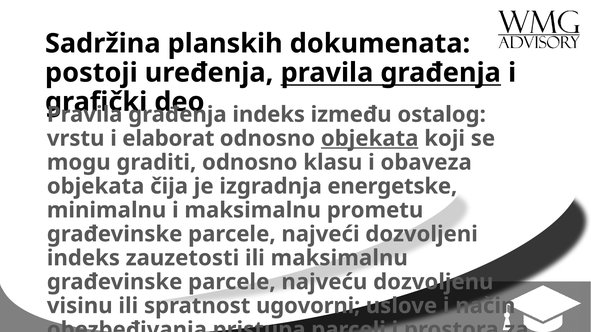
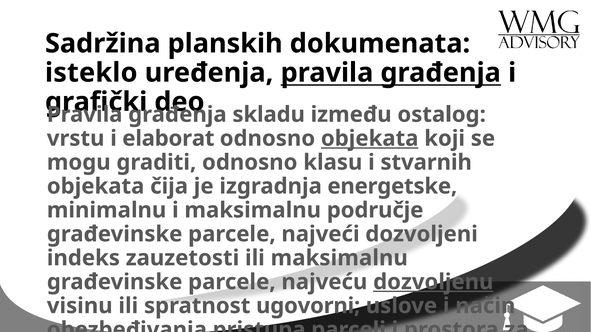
postoji: postoji -> isteklo
indeks at (269, 115): indeks -> skladu
obaveza: obaveza -> stvarnih
prometu: prometu -> područje
dozvoljenu underline: none -> present
